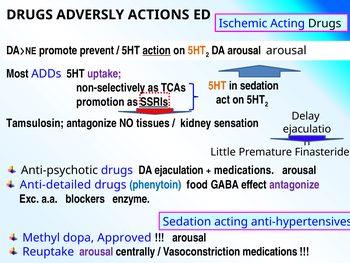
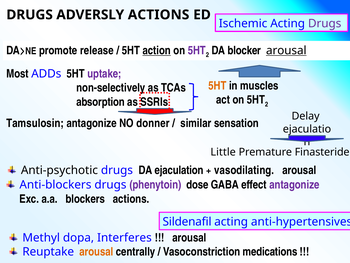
Drugs at (325, 23) colour: black -> purple
DA arousal: arousal -> blocker
arousal at (286, 50) underline: none -> present
prevent: prevent -> release
5HT at (197, 50) colour: orange -> purple
in sedation: sedation -> muscles
promotion: promotion -> absorption
SSRIs underline: present -> none
tissues: tissues -> donner
kidney: kidney -> similar
medications at (244, 170): medications -> vasodilating
Anti-detailed: Anti-detailed -> Anti-blockers
phenytoin colour: blue -> purple
food: food -> dose
enzyme at (131, 199): enzyme -> actions
Sedation at (187, 221): Sedation -> Sildenafil
Approved: Approved -> Interferes
arousal at (96, 251) colour: purple -> orange
